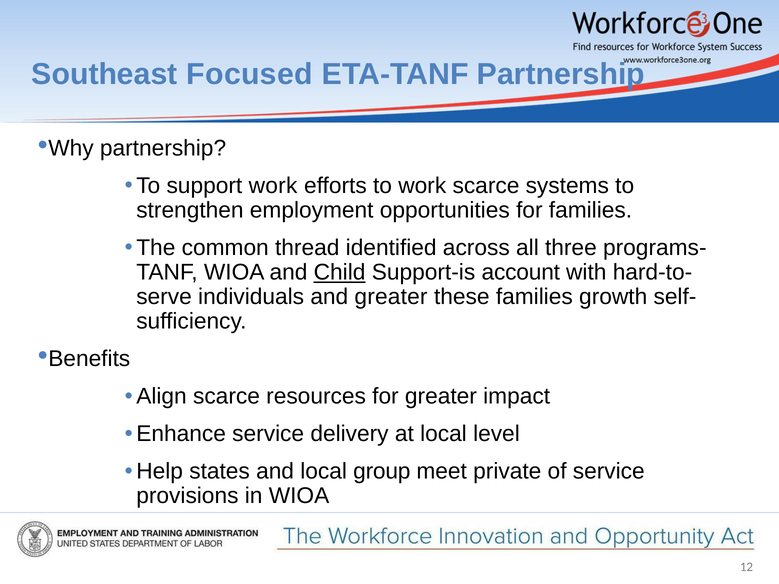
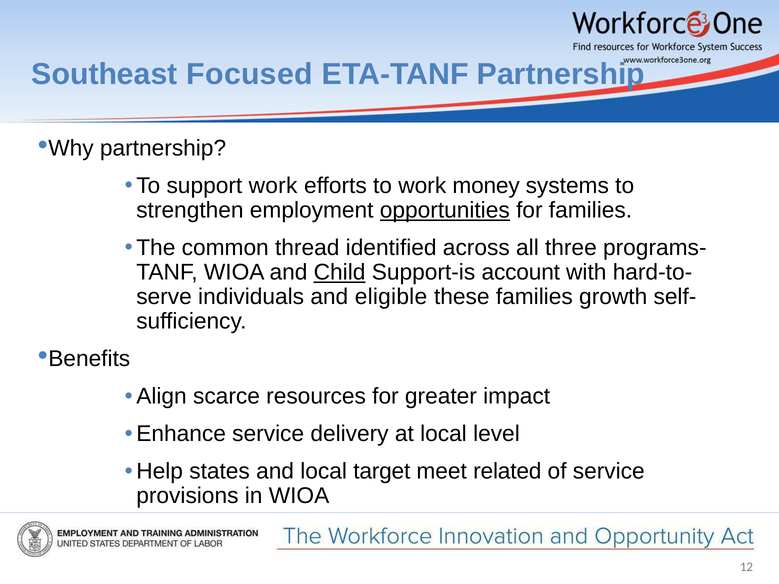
work scarce: scarce -> money
opportunities underline: none -> present
and greater: greater -> eligible
group: group -> target
private: private -> related
